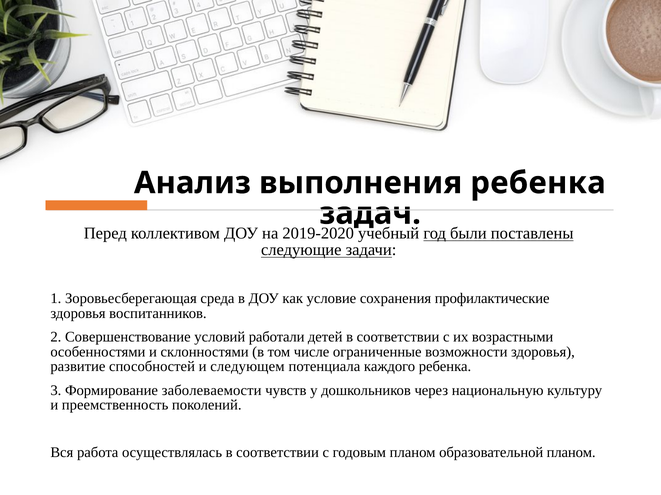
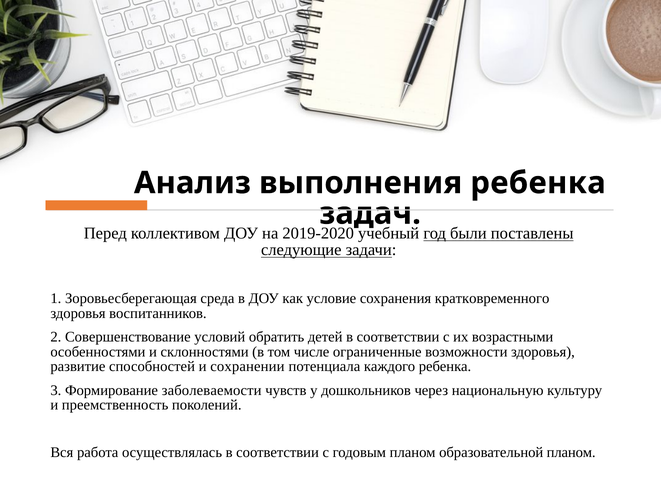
профилактические: профилактические -> кратковременного
работали: работали -> обратить
следующем: следующем -> сохранении
